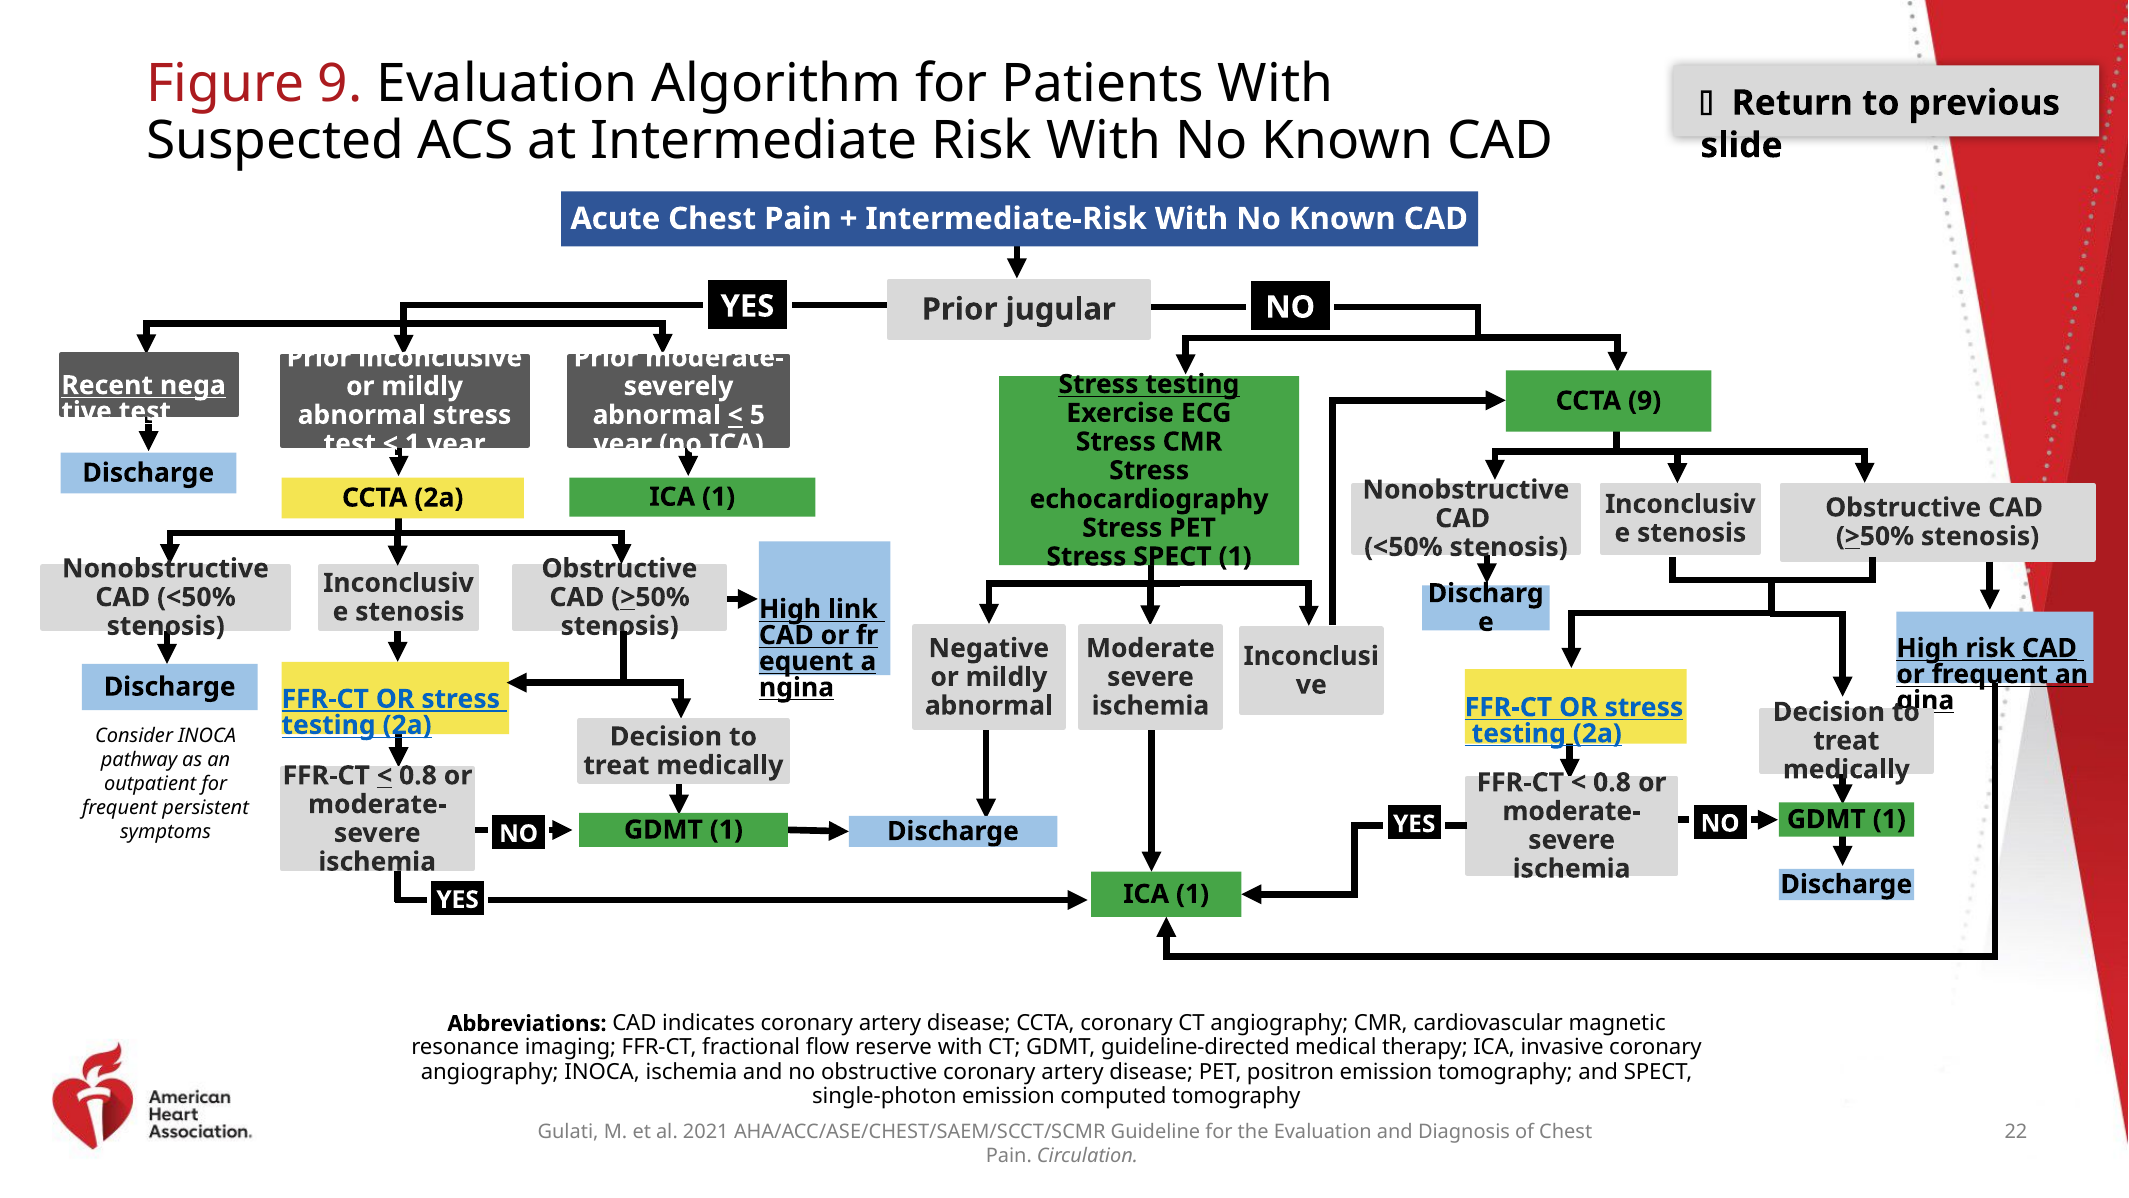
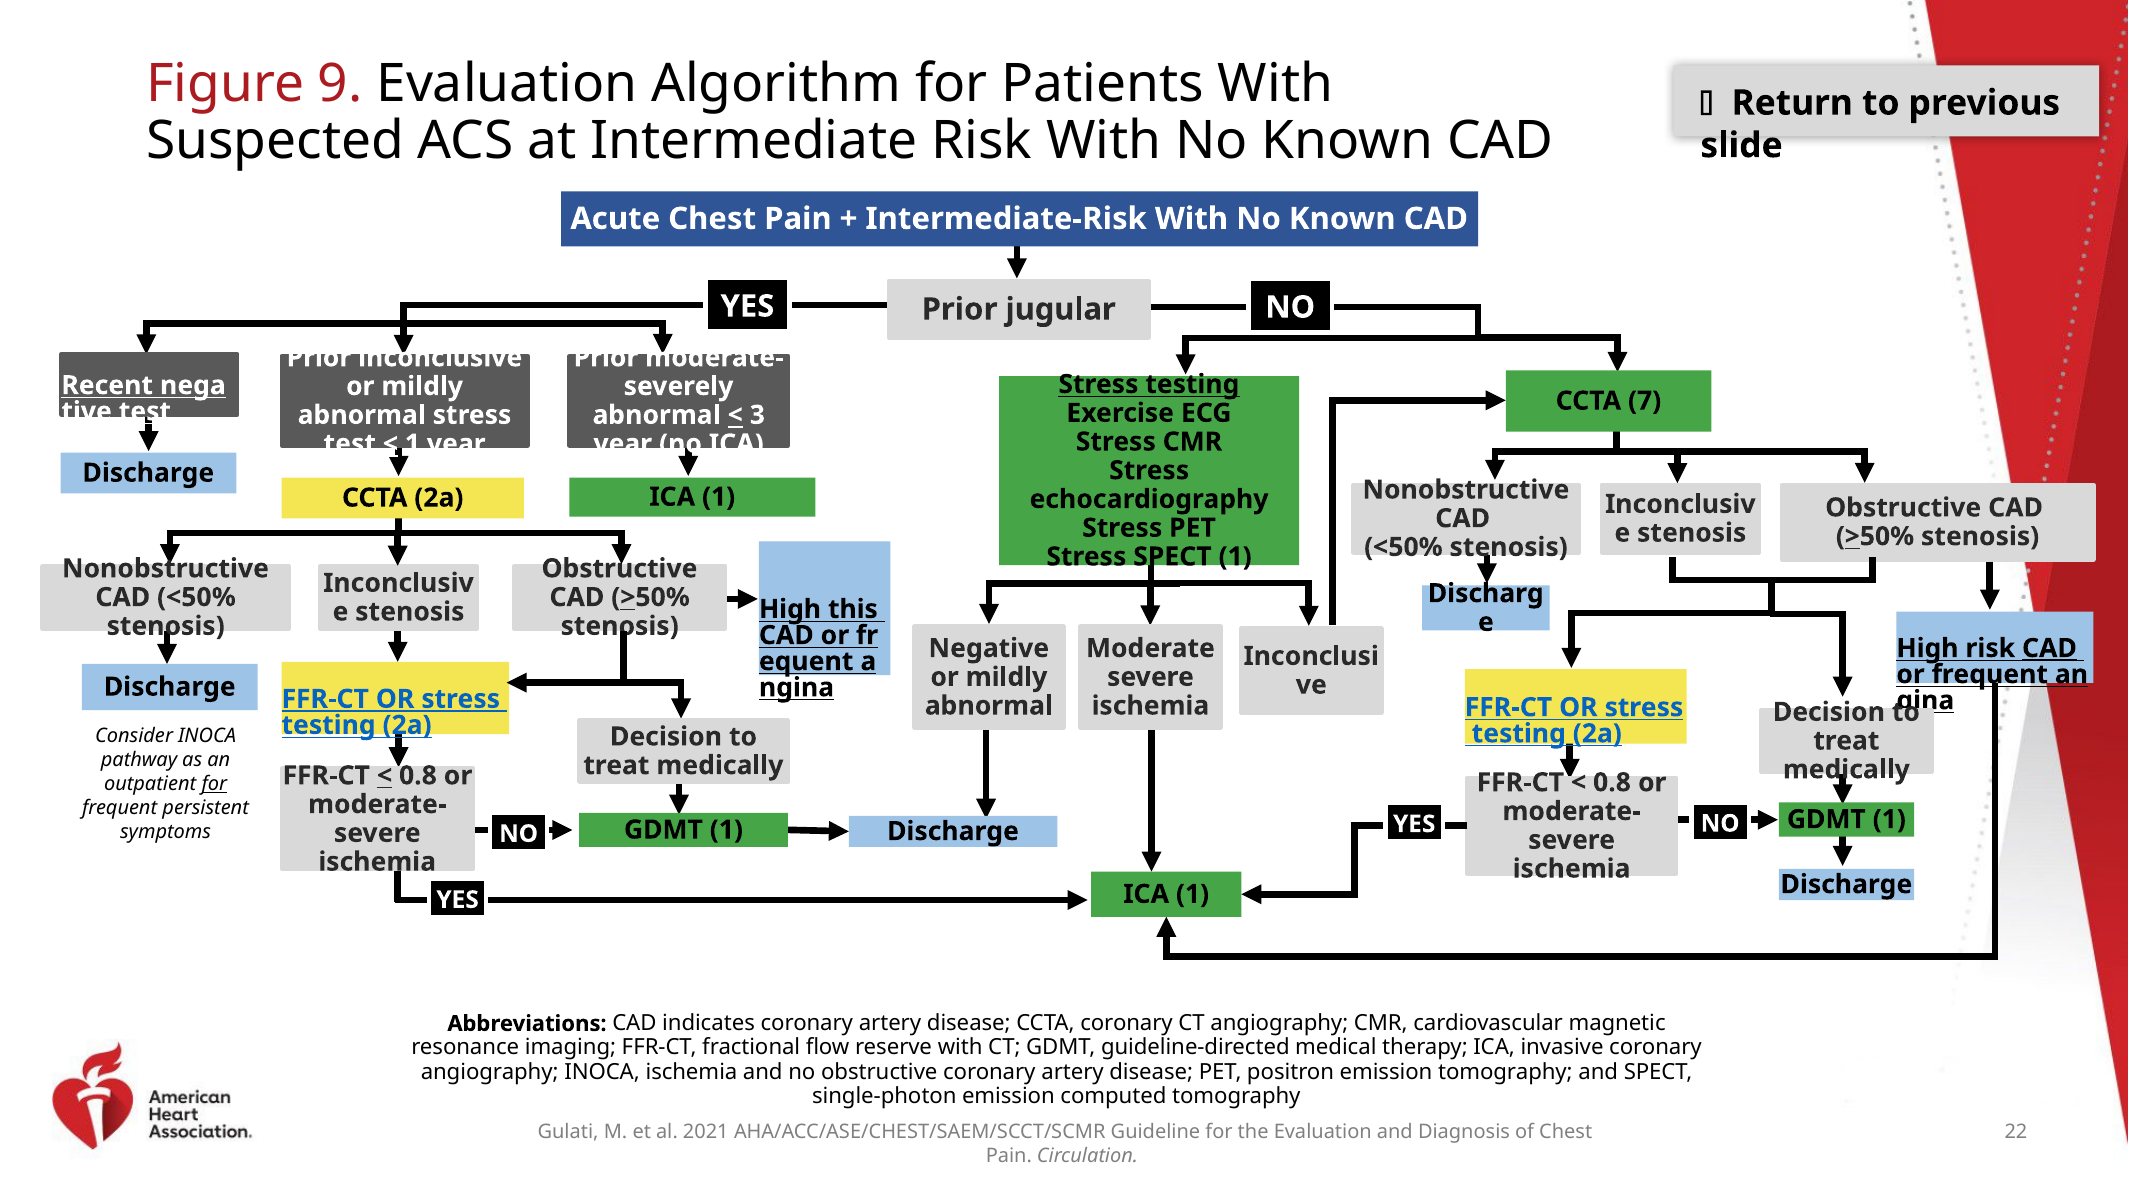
CCTA 9: 9 -> 7
5: 5 -> 3
link: link -> this
for at (214, 783) underline: none -> present
